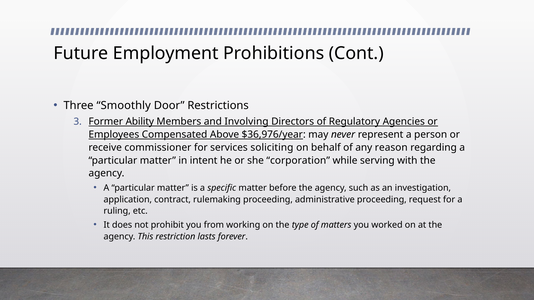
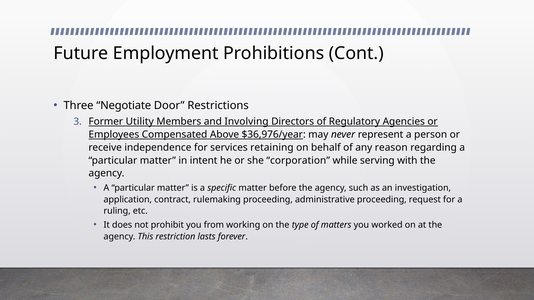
Smoothly: Smoothly -> Negotiate
Ability: Ability -> Utility
commissioner: commissioner -> independence
soliciting: soliciting -> retaining
